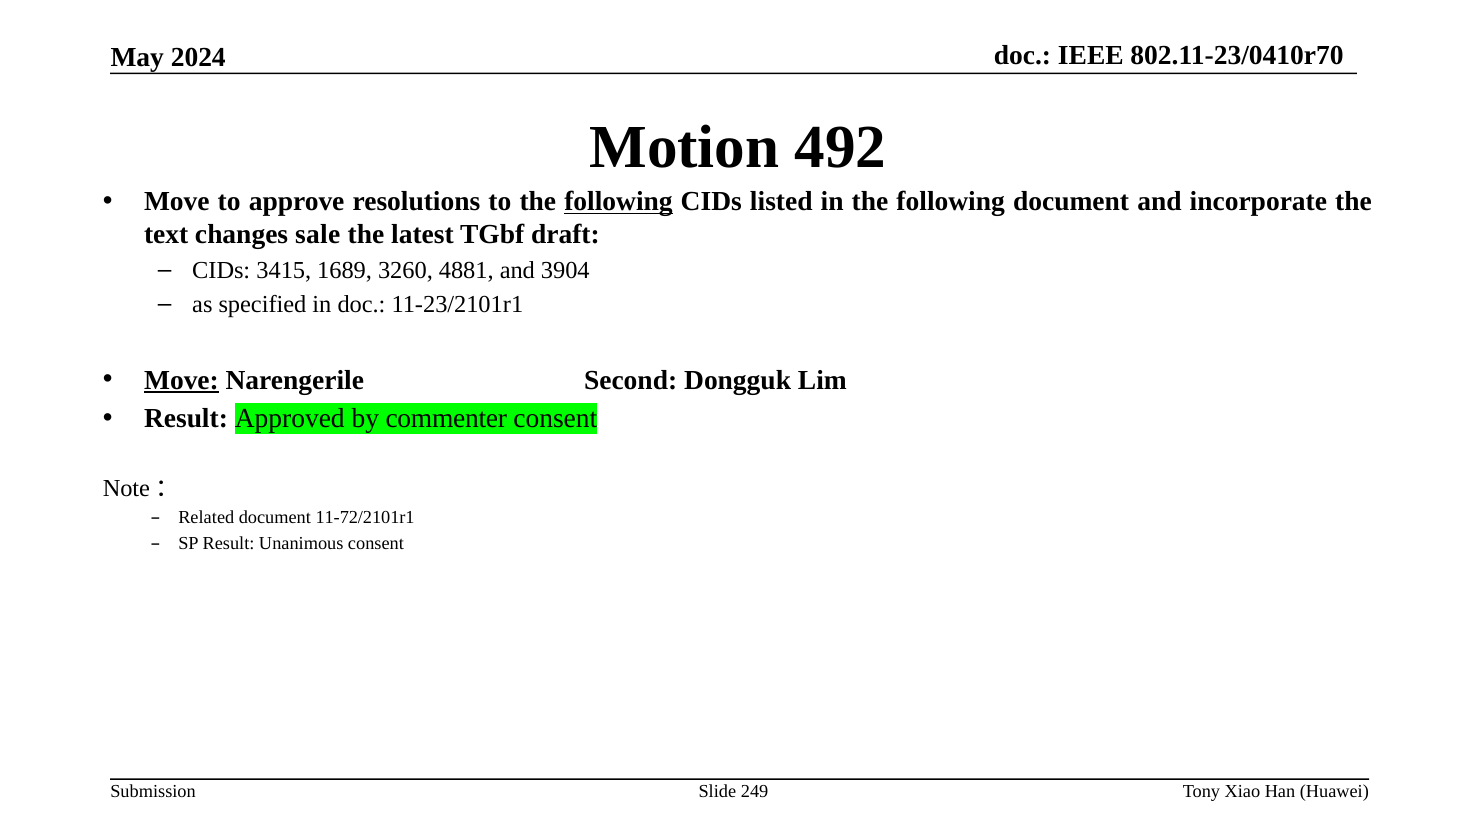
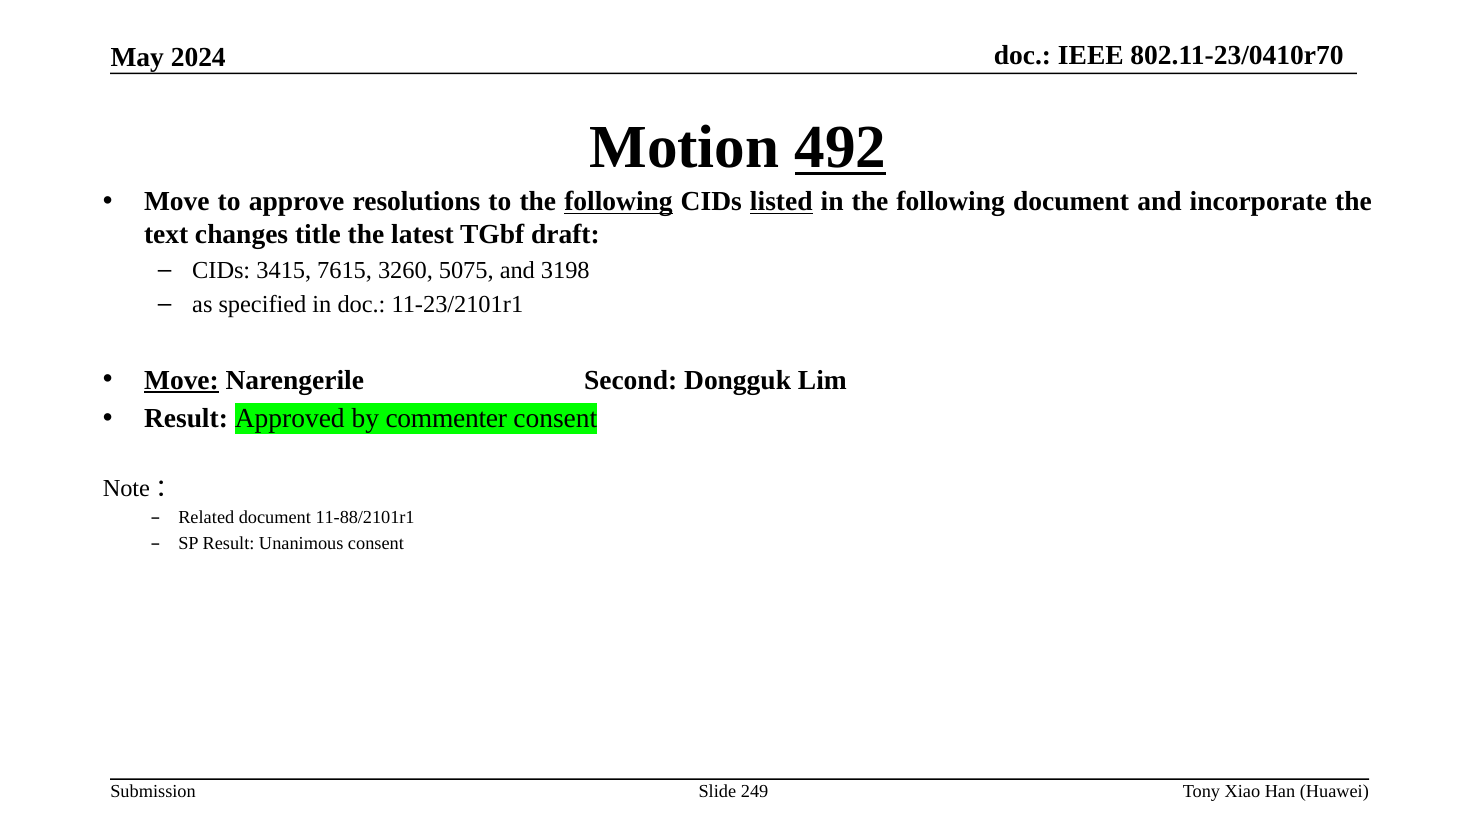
492 underline: none -> present
listed underline: none -> present
sale: sale -> title
1689: 1689 -> 7615
4881: 4881 -> 5075
3904: 3904 -> 3198
11-72/2101r1: 11-72/2101r1 -> 11-88/2101r1
